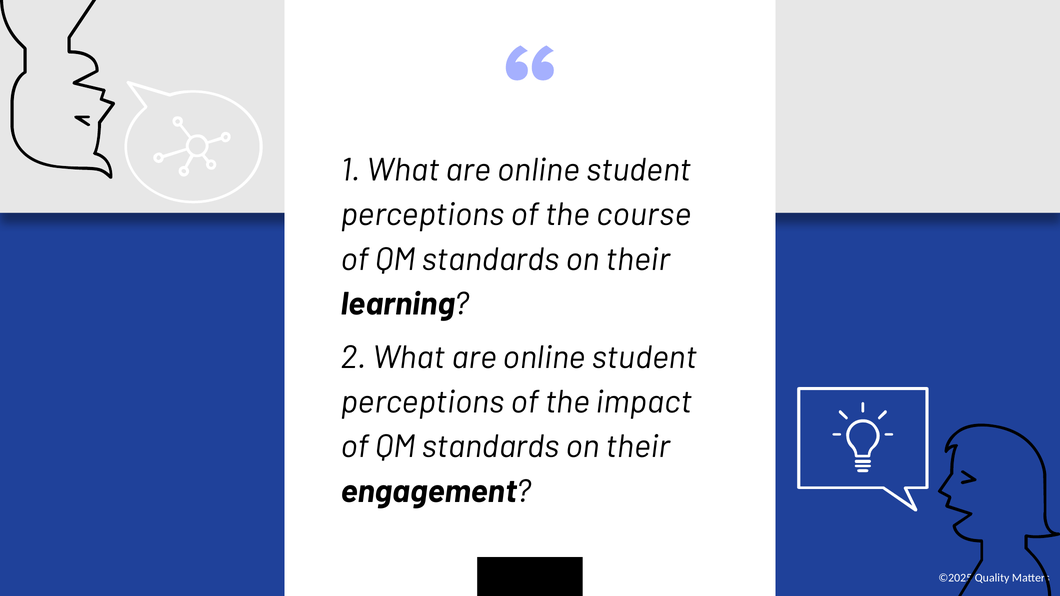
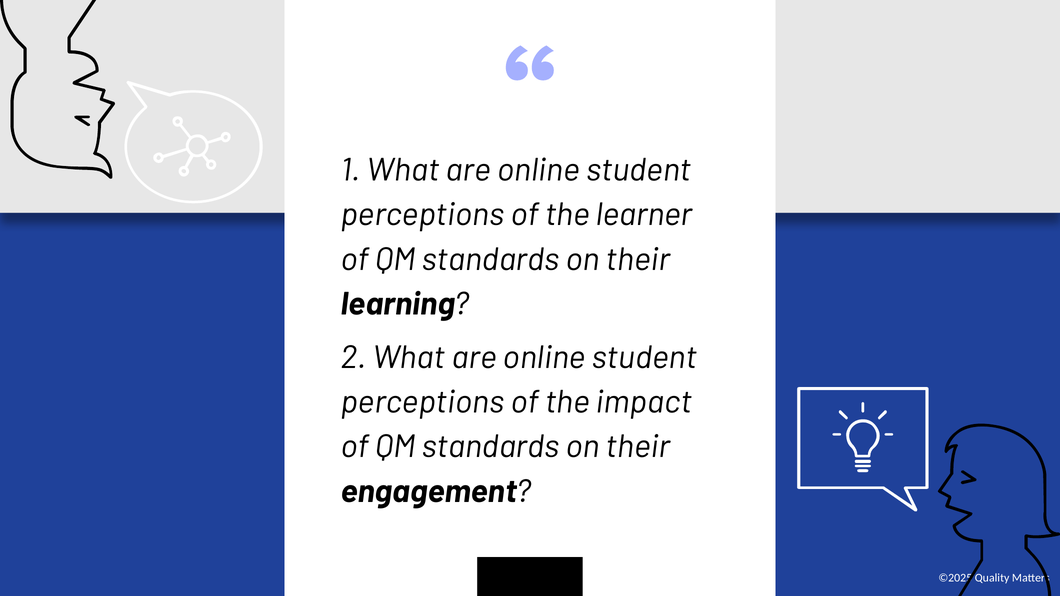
course: course -> learner
